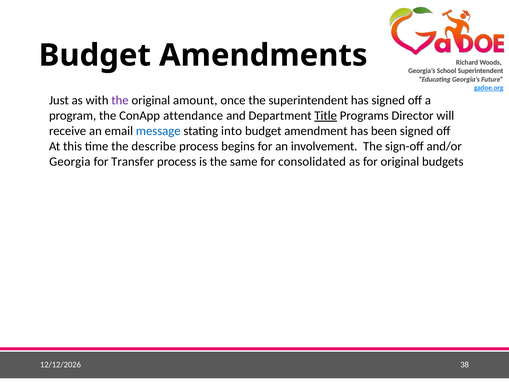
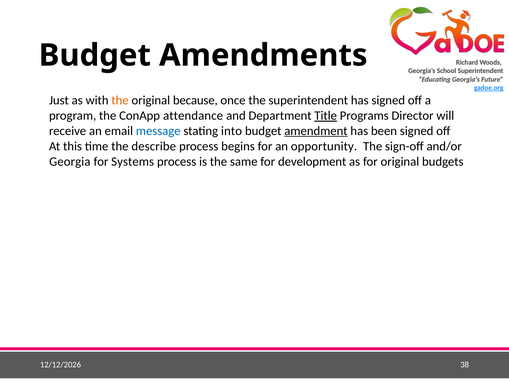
the at (120, 100) colour: purple -> orange
amount: amount -> because
amendment underline: none -> present
involvement: involvement -> opportunity
Transfer: Transfer -> Systems
consolidated: consolidated -> development
